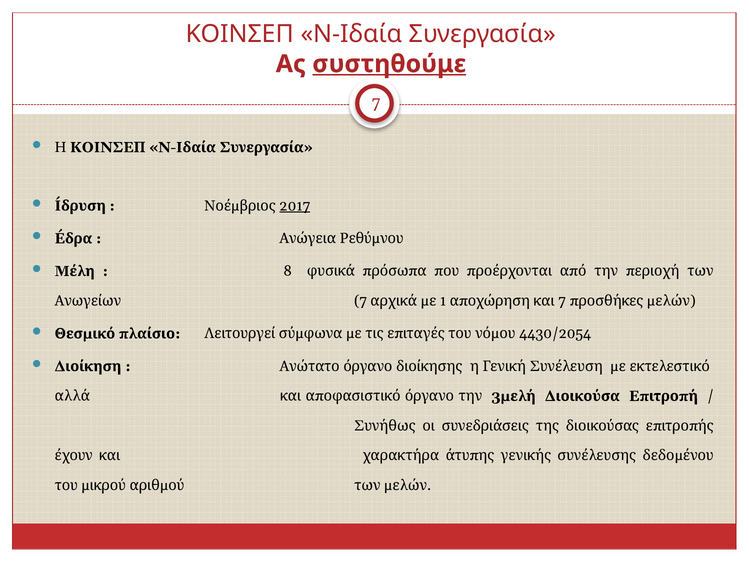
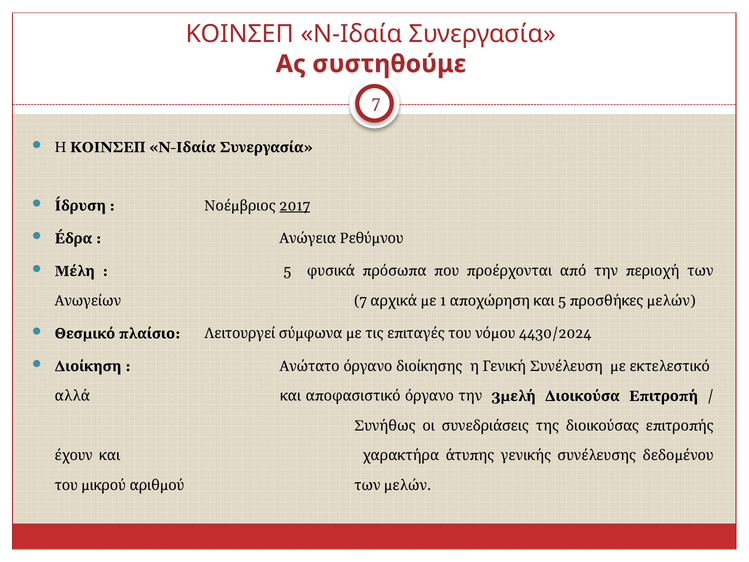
συστηθούμε underline: present -> none
8 at (288, 271): 8 -> 5
7 at (562, 301): 7 -> 5
4430/2054: 4430/2054 -> 4430/2024
